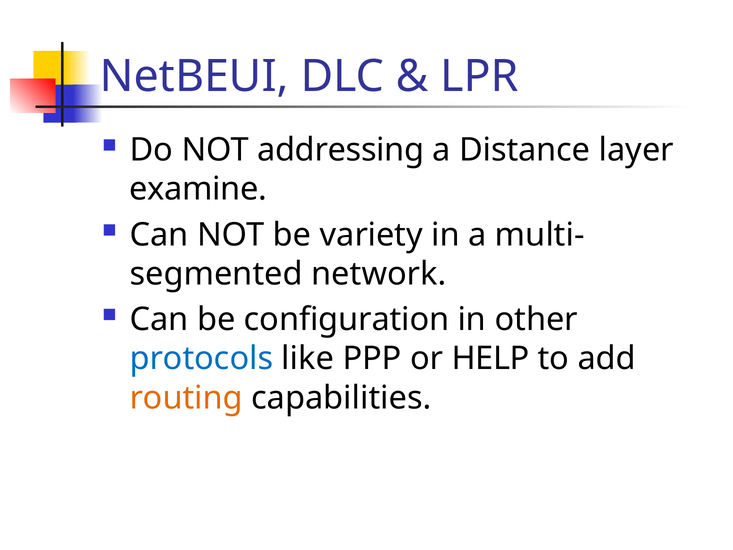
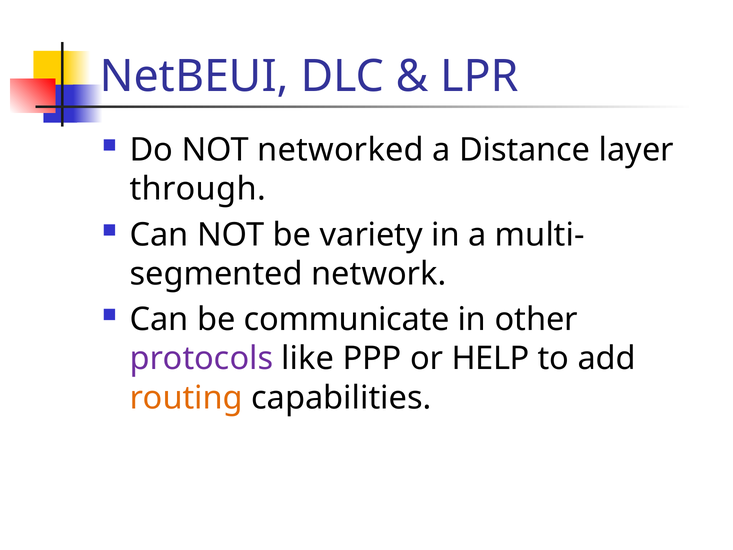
addressing: addressing -> networked
examine: examine -> through
configuration: configuration -> communicate
protocols colour: blue -> purple
